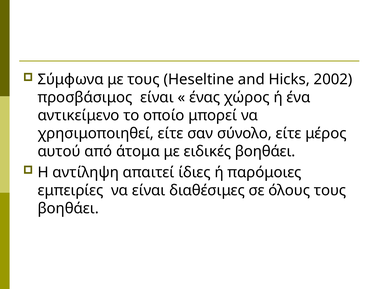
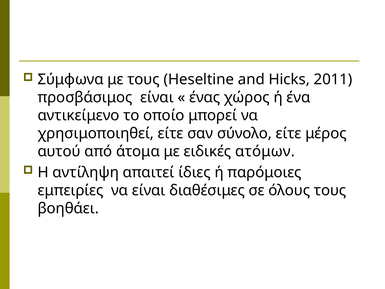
2002: 2002 -> 2011
ειδικές βοηθάει: βοηθάει -> ατόμων
